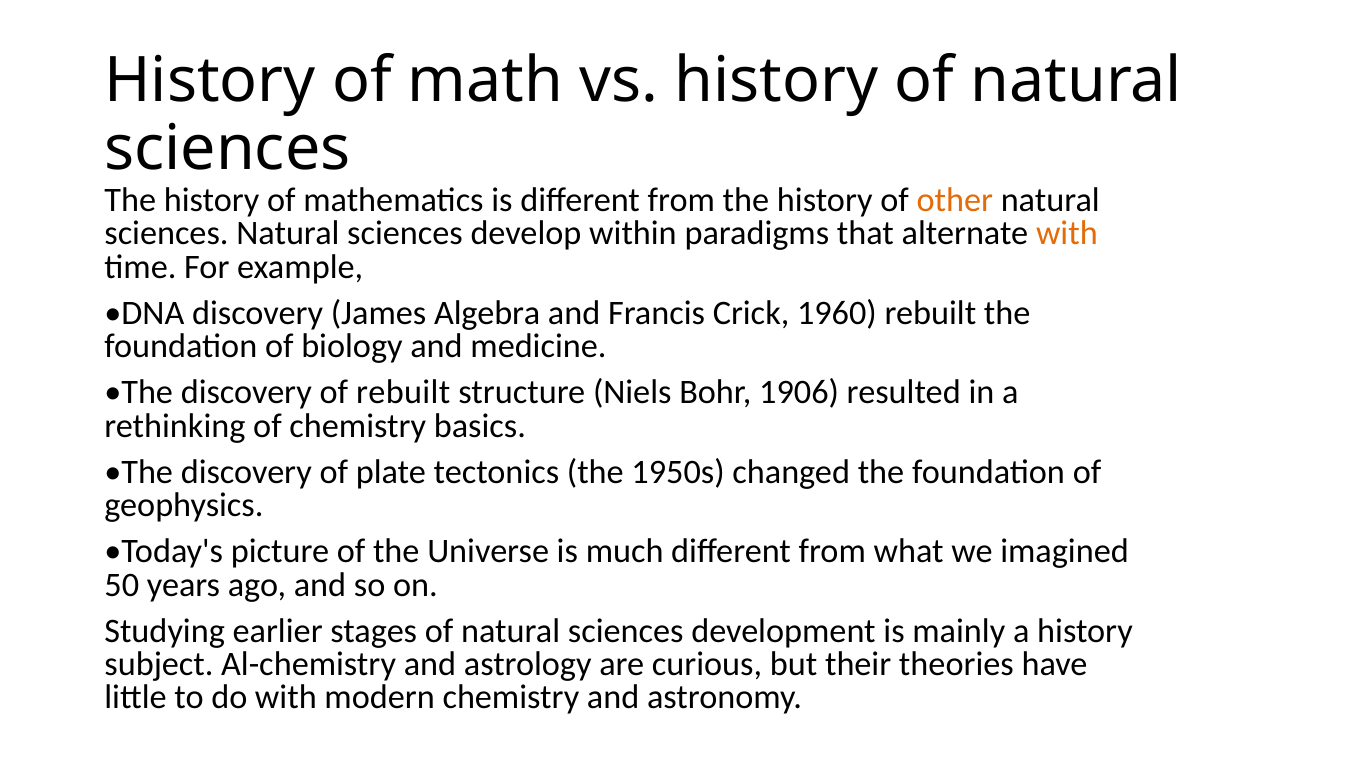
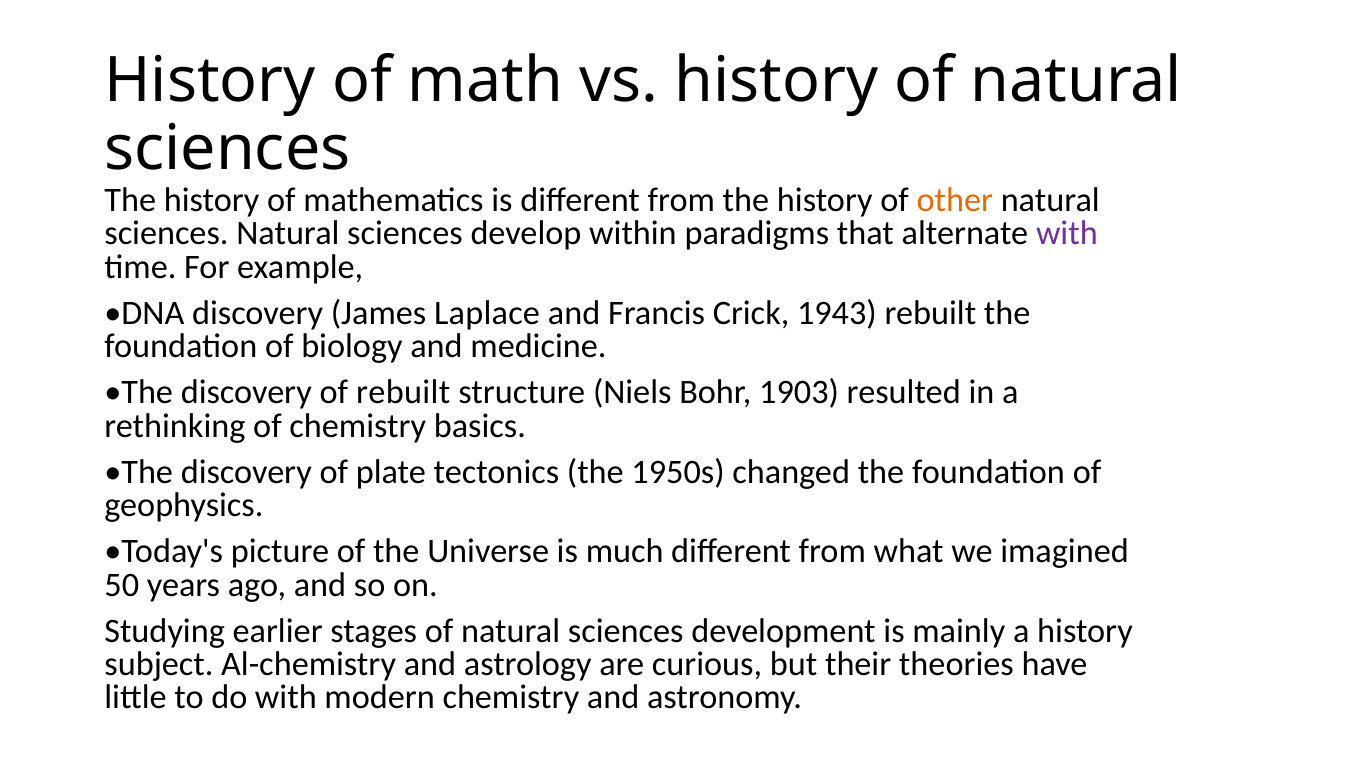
with at (1067, 234) colour: orange -> purple
Algebra: Algebra -> Laplace
1960: 1960 -> 1943
1906: 1906 -> 1903
